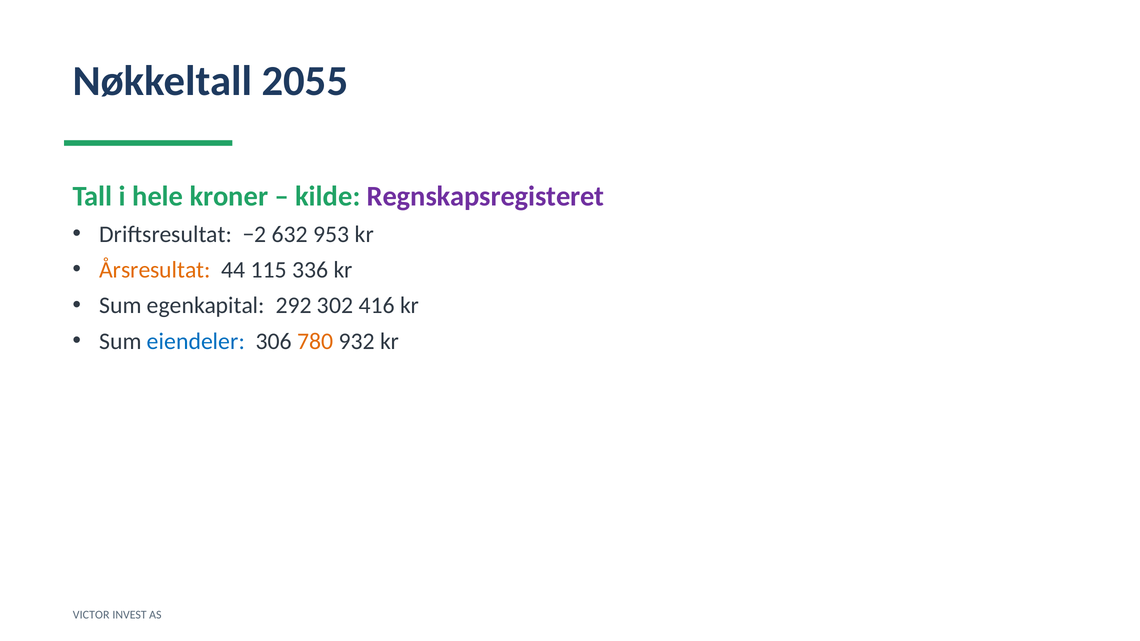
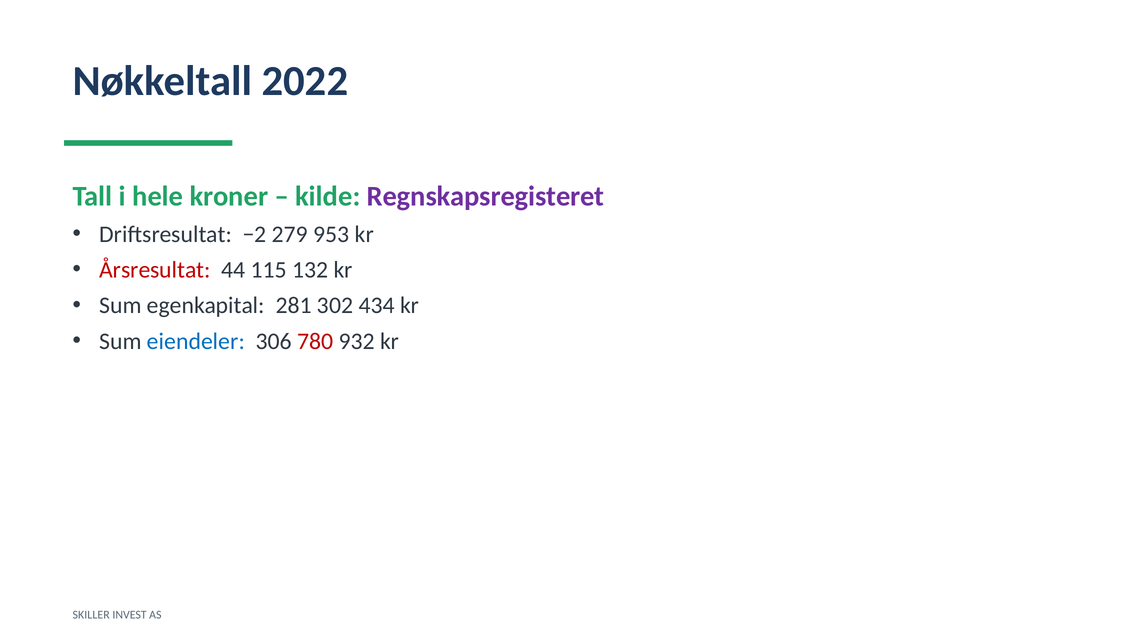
2055: 2055 -> 2022
632: 632 -> 279
Årsresultat colour: orange -> red
336: 336 -> 132
292: 292 -> 281
416: 416 -> 434
780 colour: orange -> red
VICTOR: VICTOR -> SKILLER
